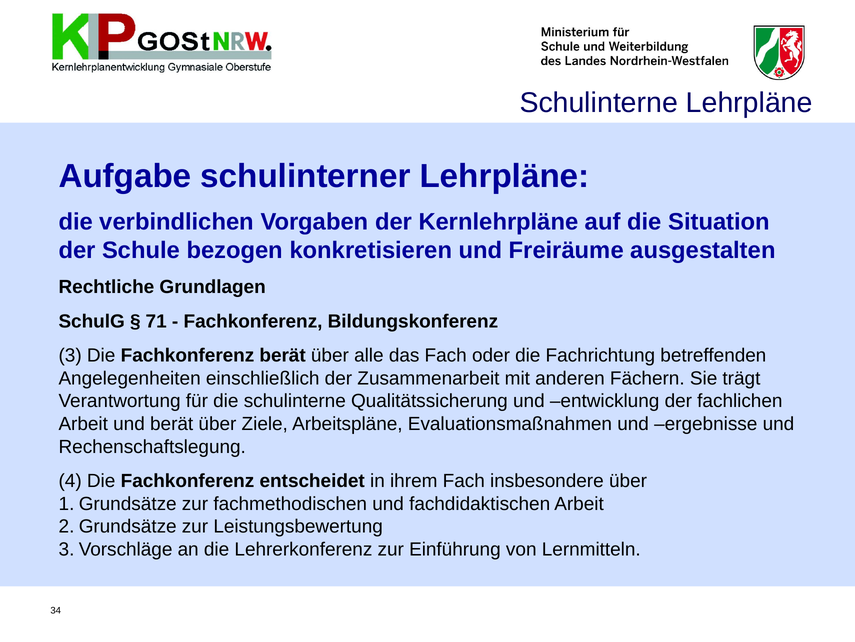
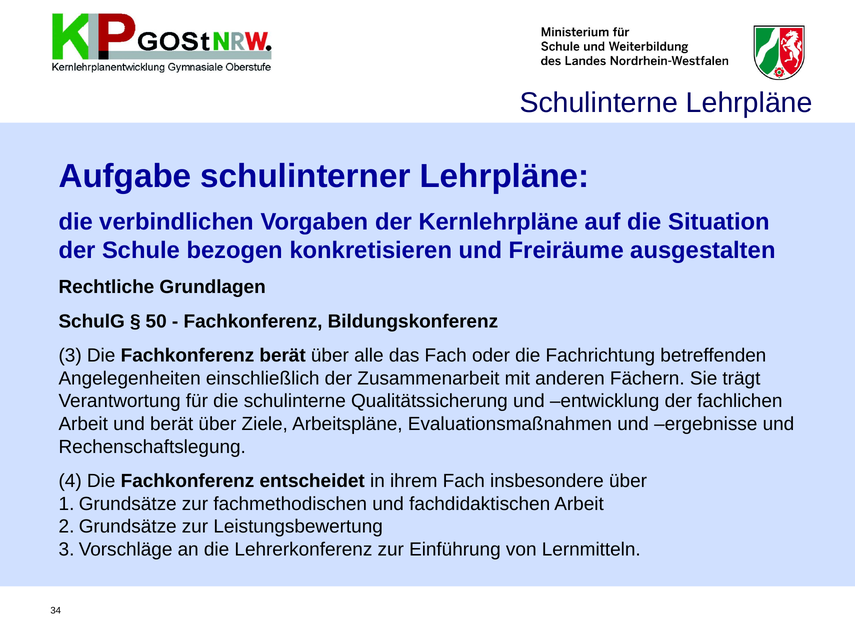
71: 71 -> 50
